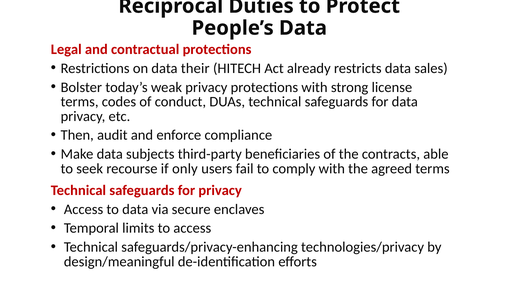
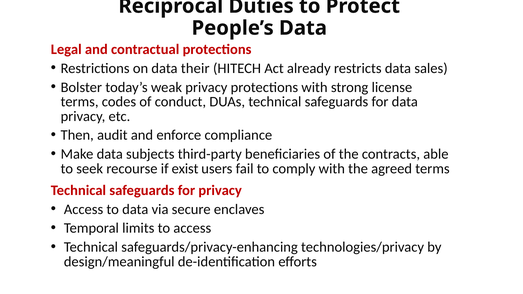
only: only -> exist
